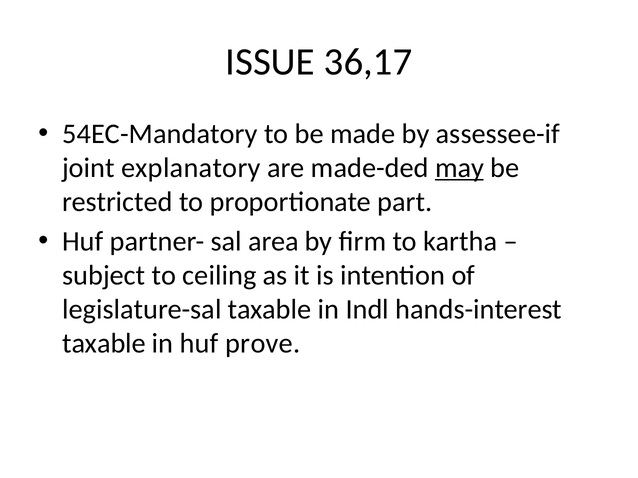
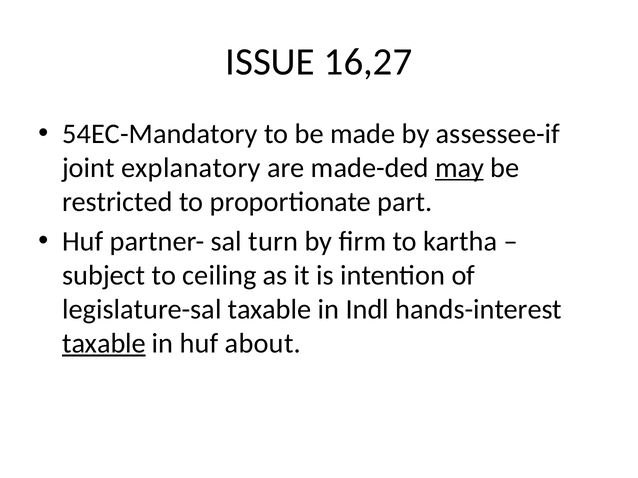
36,17: 36,17 -> 16,27
area: area -> turn
taxable at (104, 344) underline: none -> present
prove: prove -> about
